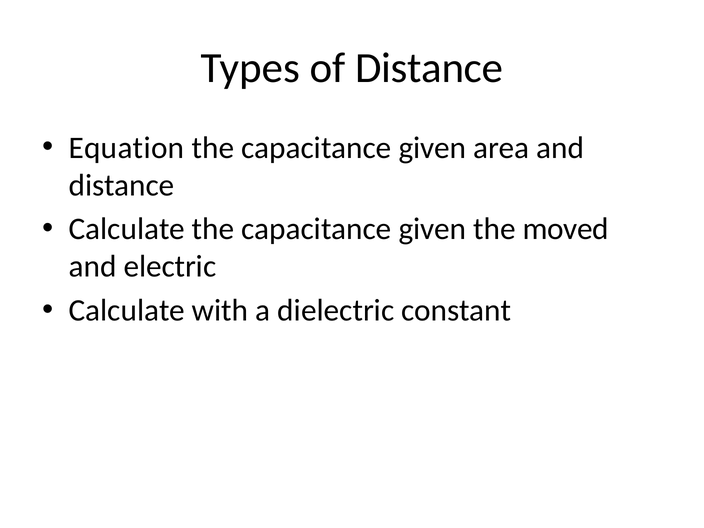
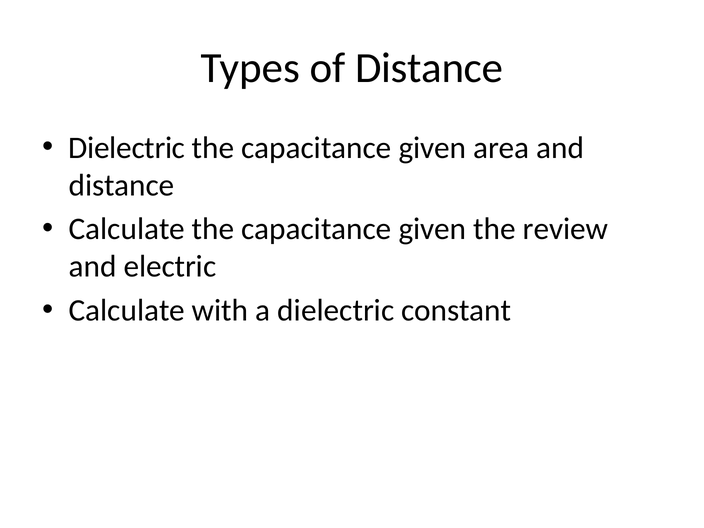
Equation at (127, 148): Equation -> Dielectric
moved: moved -> review
